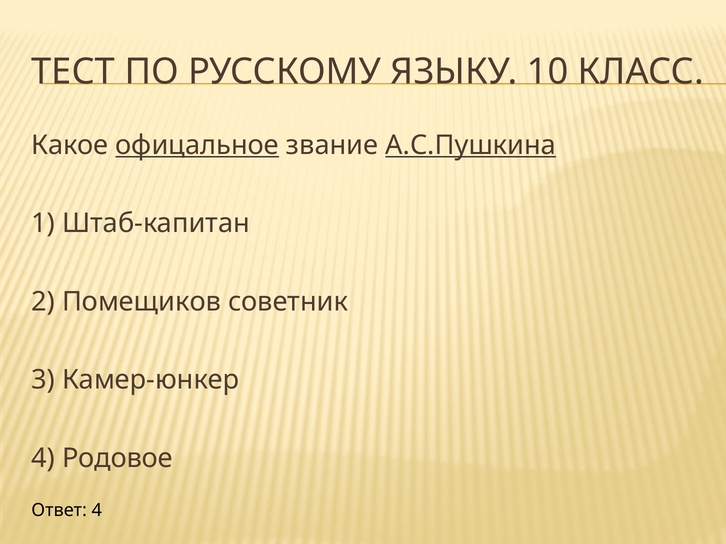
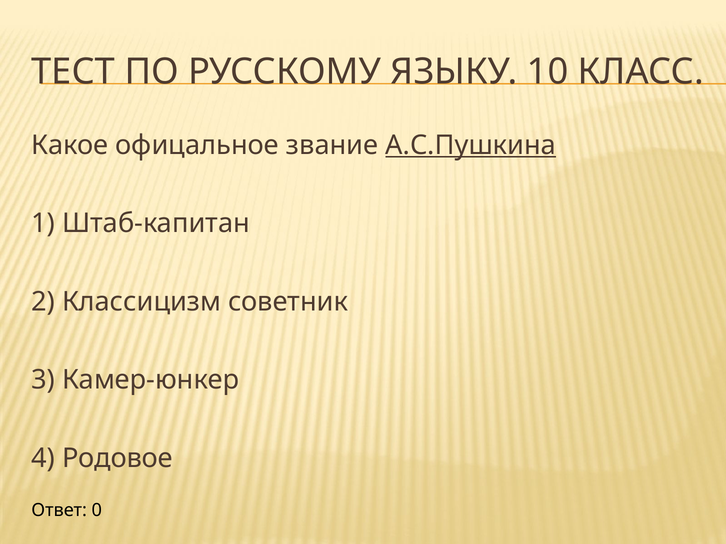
офицальное underline: present -> none
Помещиков: Помещиков -> Классицизм
Ответ 4: 4 -> 0
